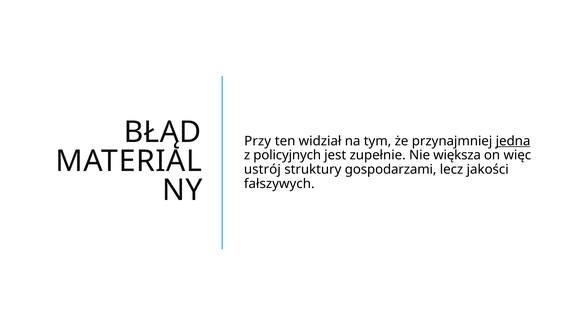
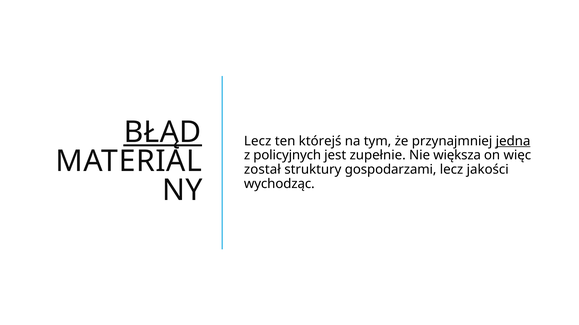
BŁĄD underline: none -> present
Przy at (258, 141): Przy -> Lecz
widział: widział -> którejś
ustrój: ustrój -> został
fałszywych: fałszywych -> wychodząc
